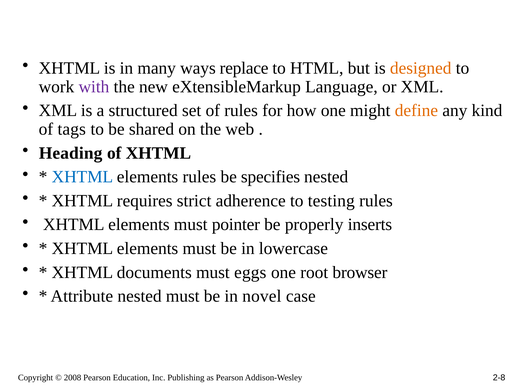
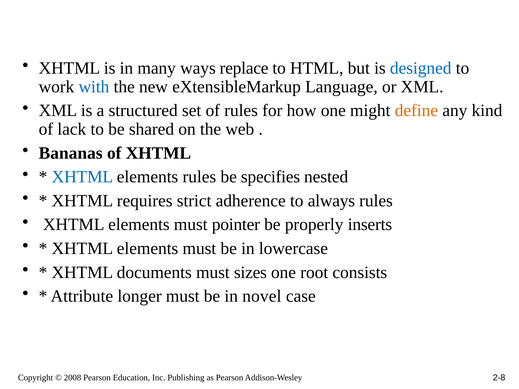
designed colour: orange -> blue
with colour: purple -> blue
tags: tags -> lack
Heading: Heading -> Bananas
testing: testing -> always
eggs: eggs -> sizes
browser: browser -> consists
Attribute nested: nested -> longer
